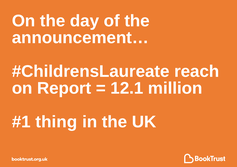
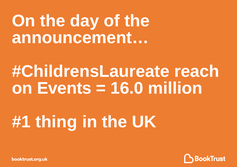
Report: Report -> Events
12.1: 12.1 -> 16.0
